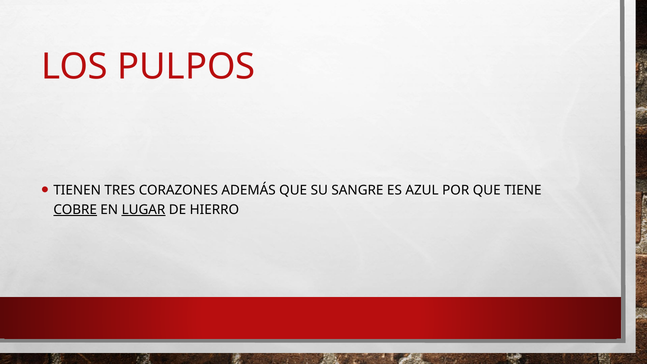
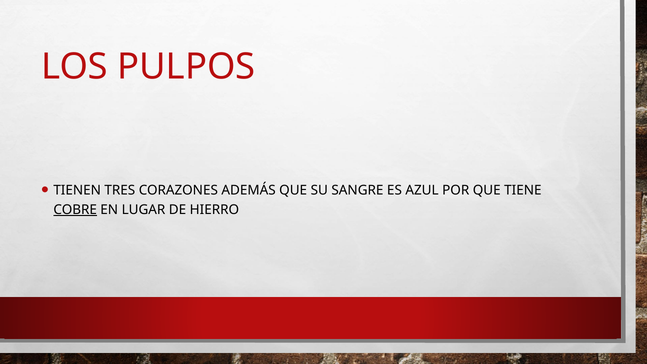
LUGAR underline: present -> none
